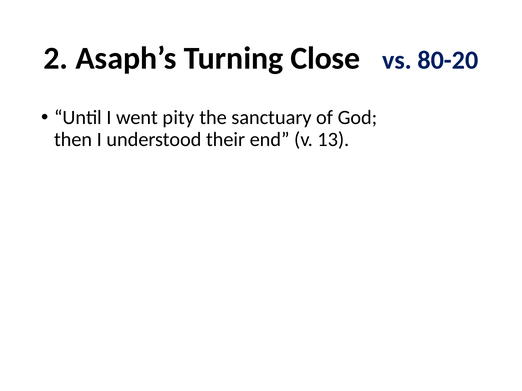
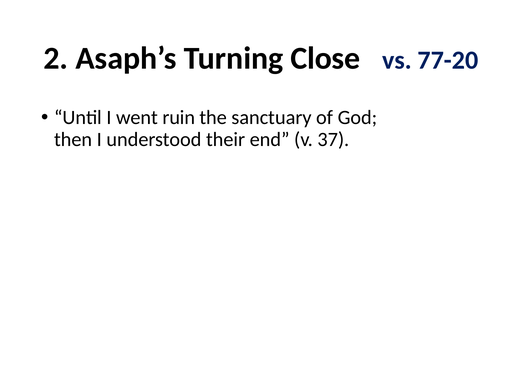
80-20: 80-20 -> 77-20
pity: pity -> ruin
13: 13 -> 37
